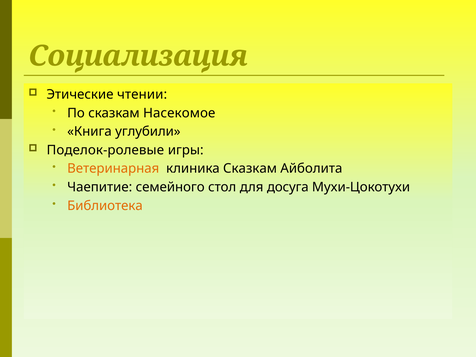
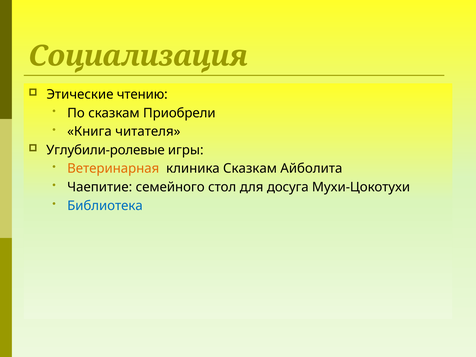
чтении: чтении -> чтению
Насекомое: Насекомое -> Приобрели
углубили: углубили -> читателя
Поделок-ролевые: Поделок-ролевые -> Углубили-ролевые
Библиотека colour: orange -> blue
